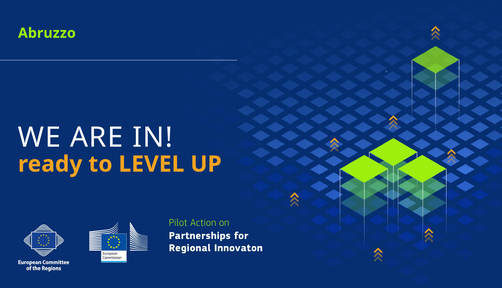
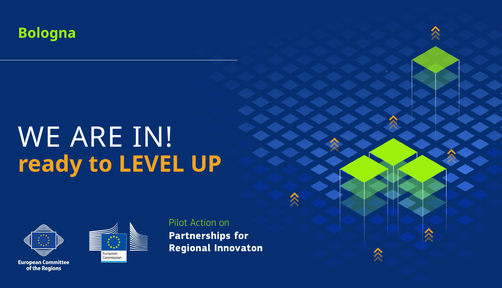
Abruzzo: Abruzzo -> Bologna
